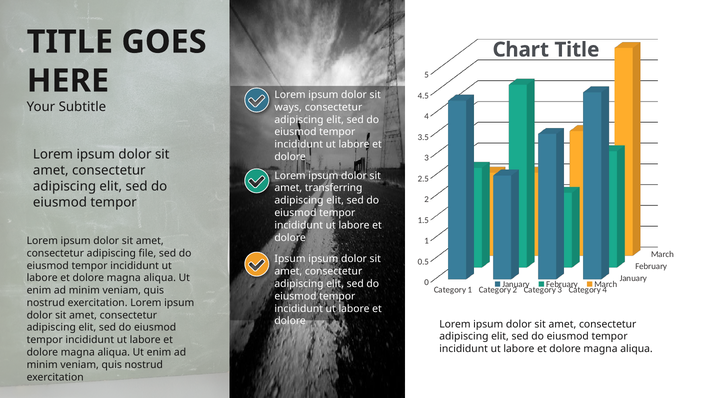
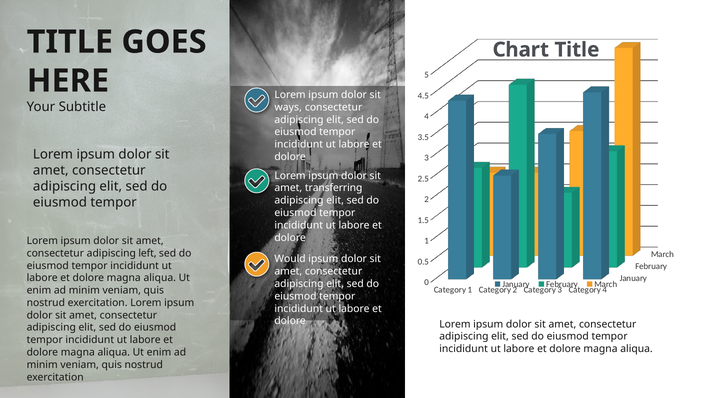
file: file -> left
Ipsum at (290, 259): Ipsum -> Would
